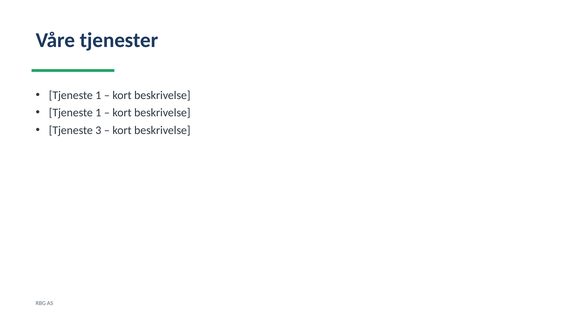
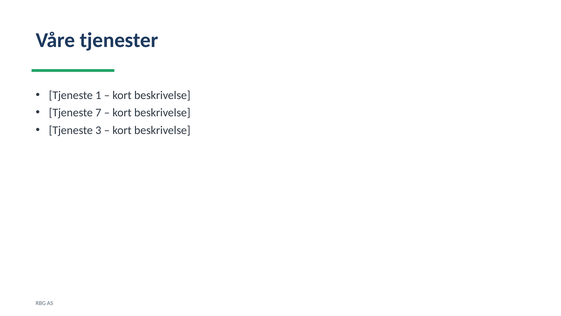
1 at (98, 113): 1 -> 7
